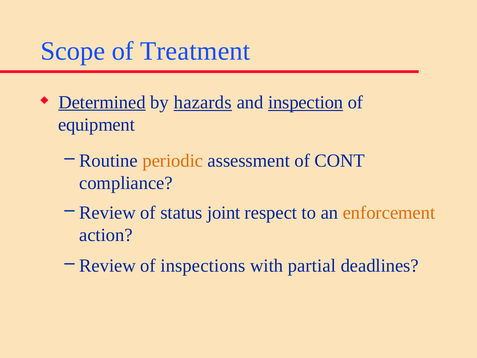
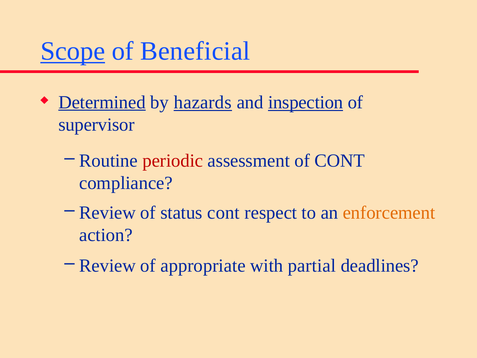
Scope underline: none -> present
Treatment: Treatment -> Beneficial
equipment: equipment -> supervisor
periodic colour: orange -> red
status joint: joint -> cont
inspections: inspections -> appropriate
